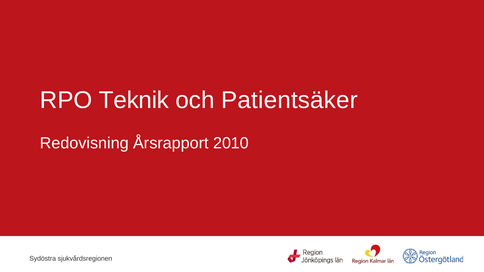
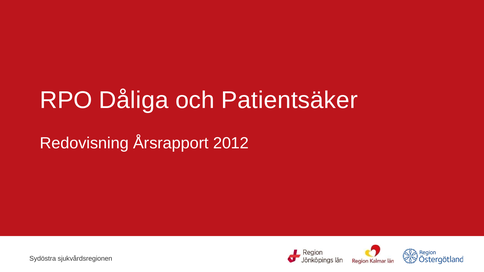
Teknik: Teknik -> Dåliga
2010: 2010 -> 2012
